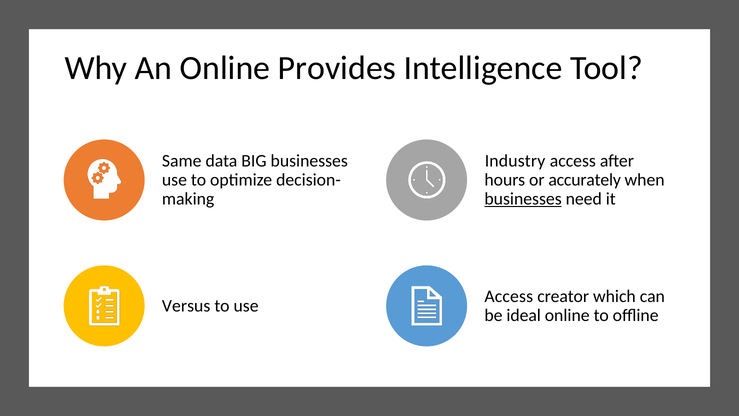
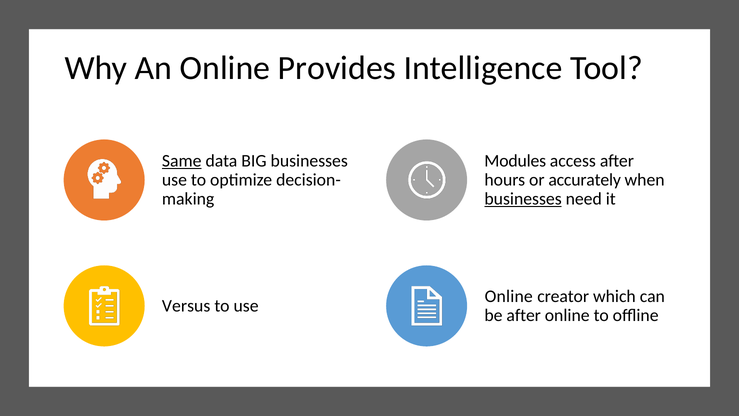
Same underline: none -> present
Industry: Industry -> Modules
Access at (509, 296): Access -> Online
be ideal: ideal -> after
